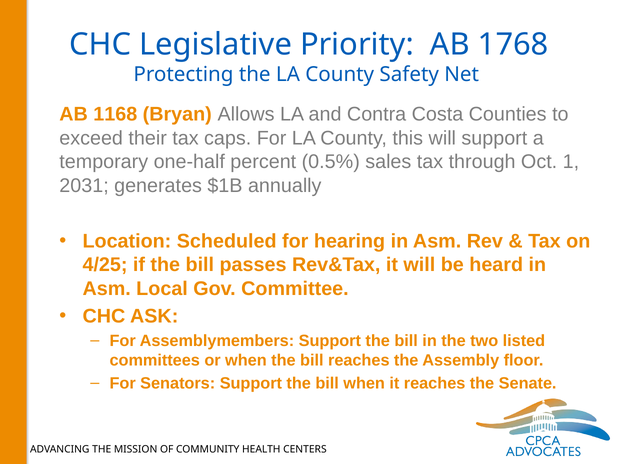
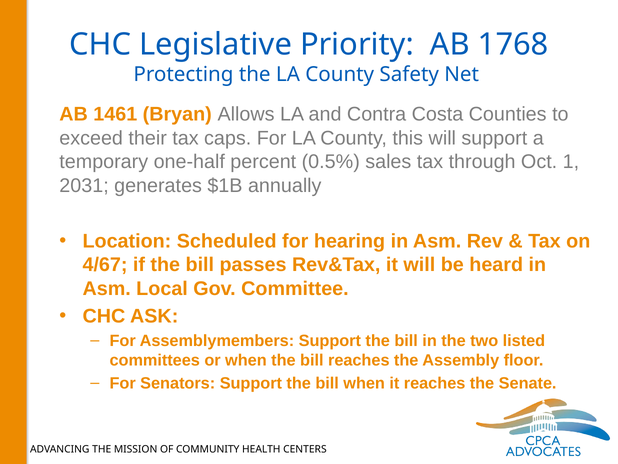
1168: 1168 -> 1461
4/25: 4/25 -> 4/67
